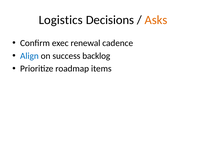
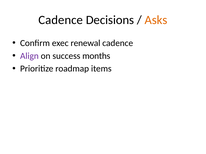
Logistics at (61, 20): Logistics -> Cadence
Align colour: blue -> purple
backlog: backlog -> months
